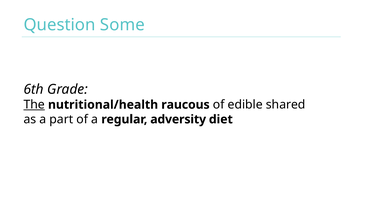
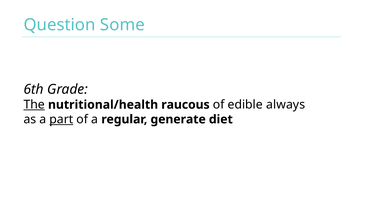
shared: shared -> always
part underline: none -> present
adversity: adversity -> generate
